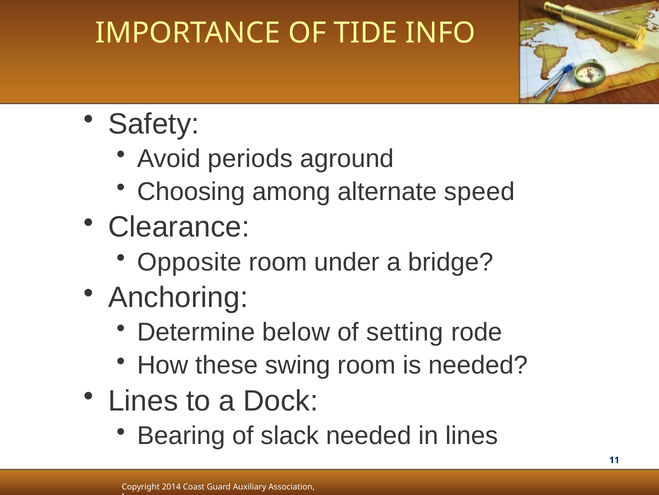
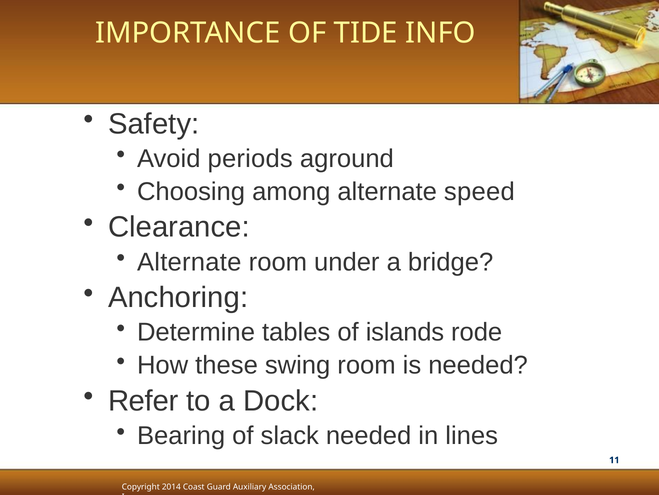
Opposite at (189, 262): Opposite -> Alternate
below: below -> tables
setting: setting -> islands
Lines at (143, 400): Lines -> Refer
